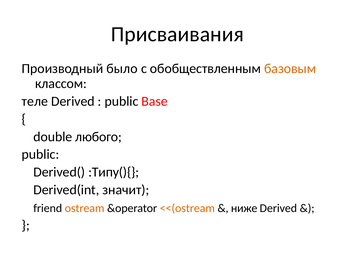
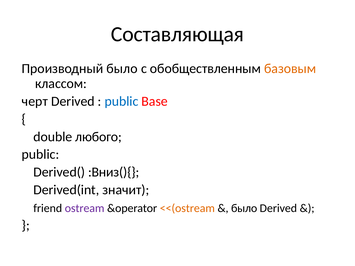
Присваивания: Присваивания -> Составляющая
теле: теле -> черт
public at (121, 101) colour: black -> blue
:Типу(){: :Типу(){ -> :Вниз(){
ostream colour: orange -> purple
ниже at (244, 208): ниже -> было
